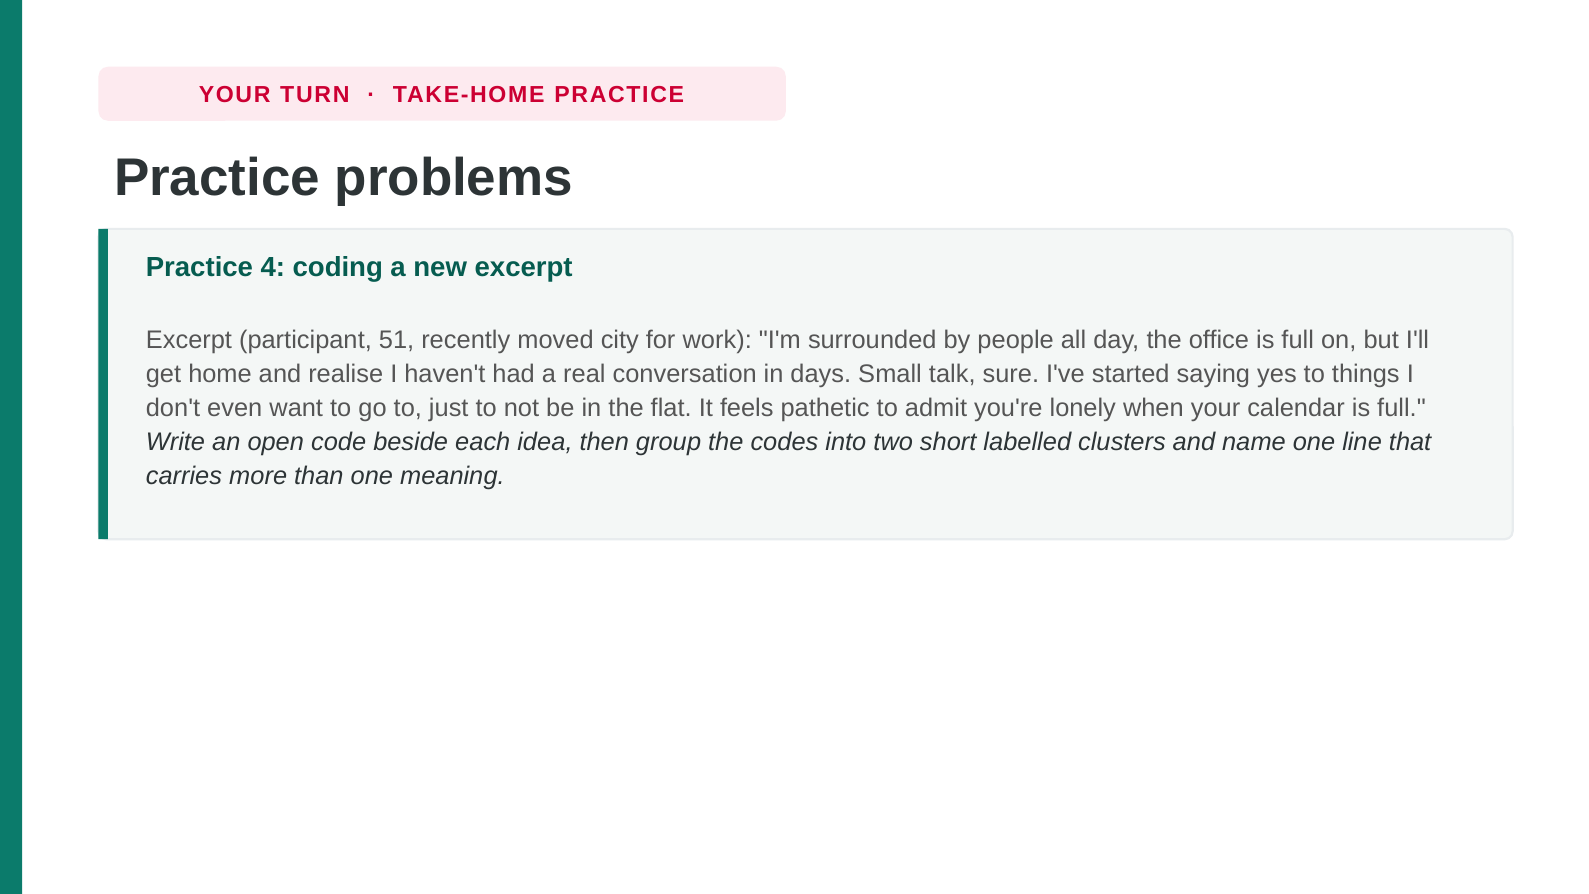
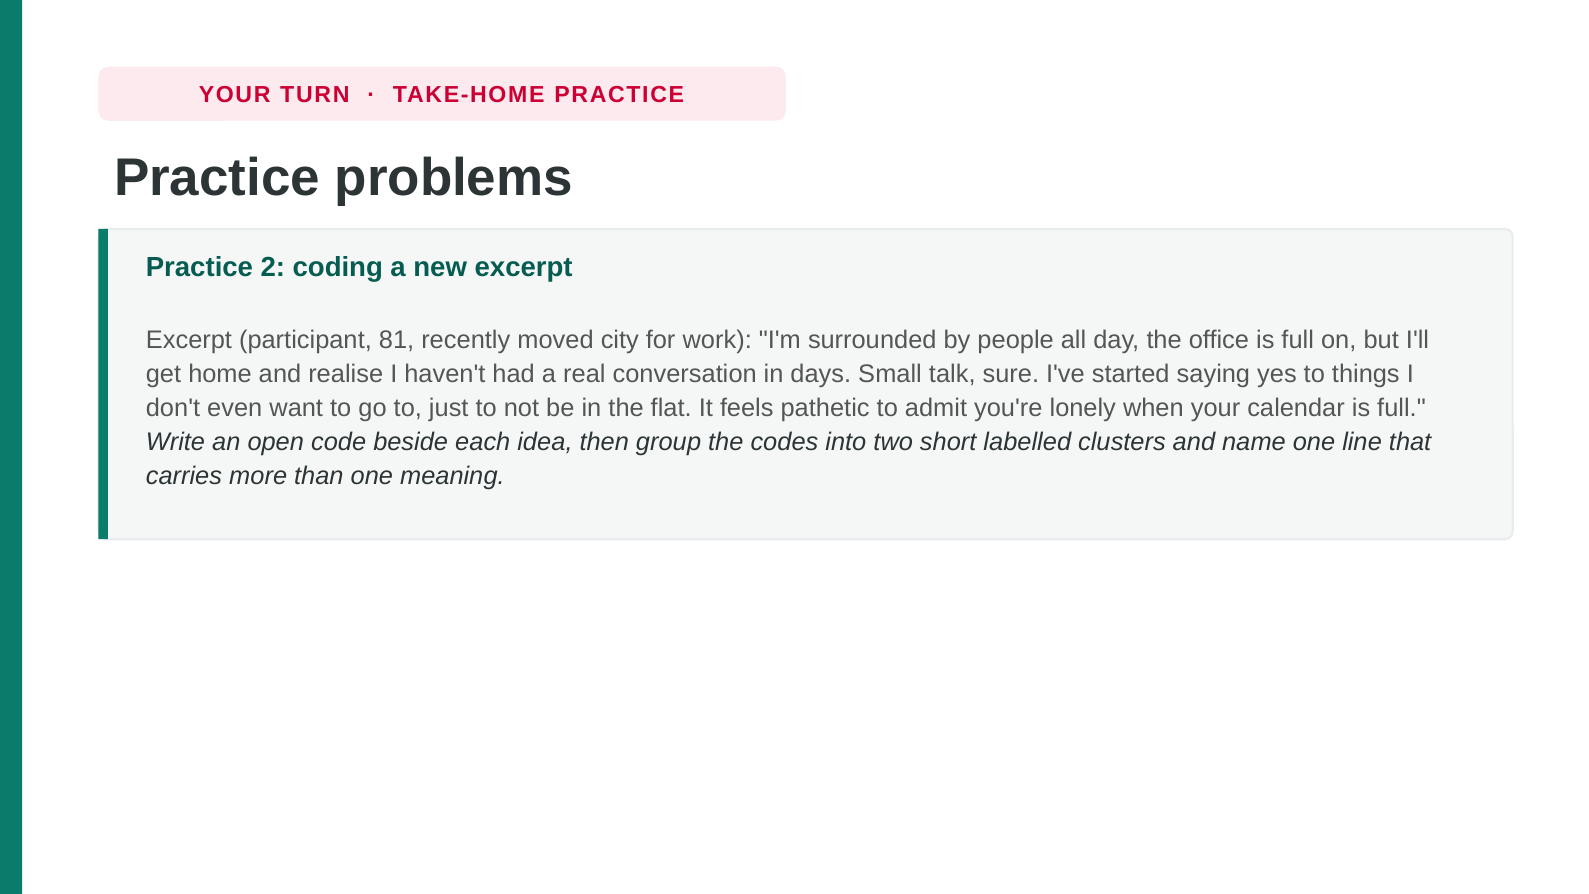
4: 4 -> 2
51: 51 -> 81
